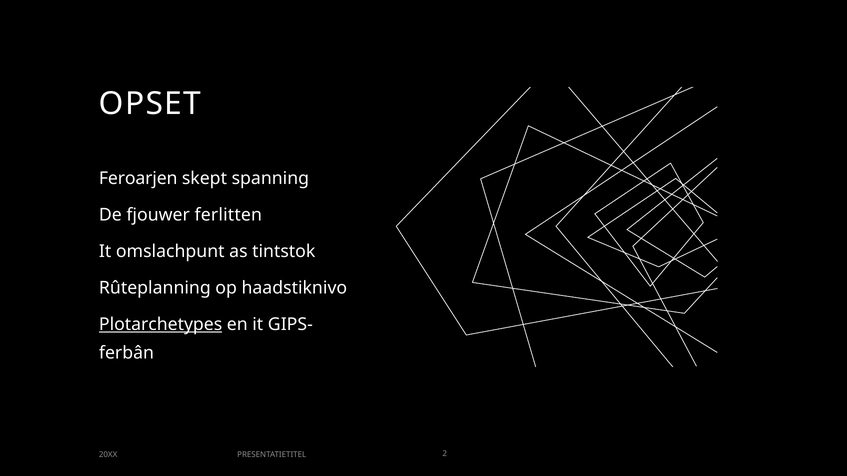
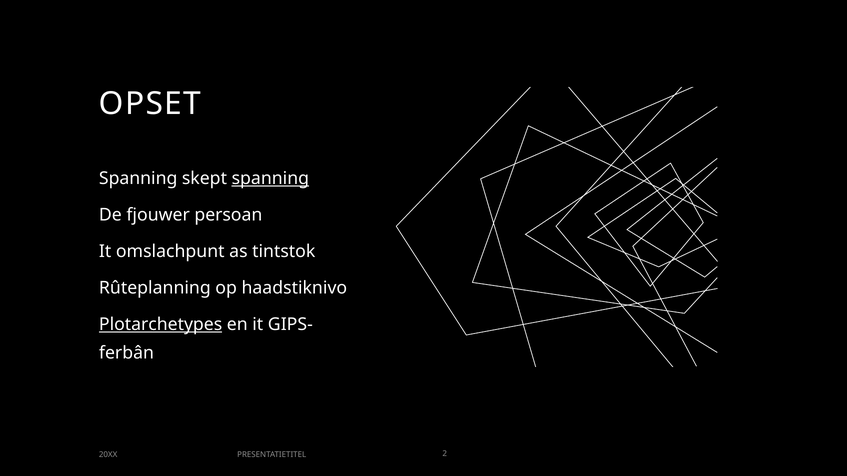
Feroarjen at (138, 179): Feroarjen -> Spanning
spanning at (270, 179) underline: none -> present
ferlitten: ferlitten -> persoan
